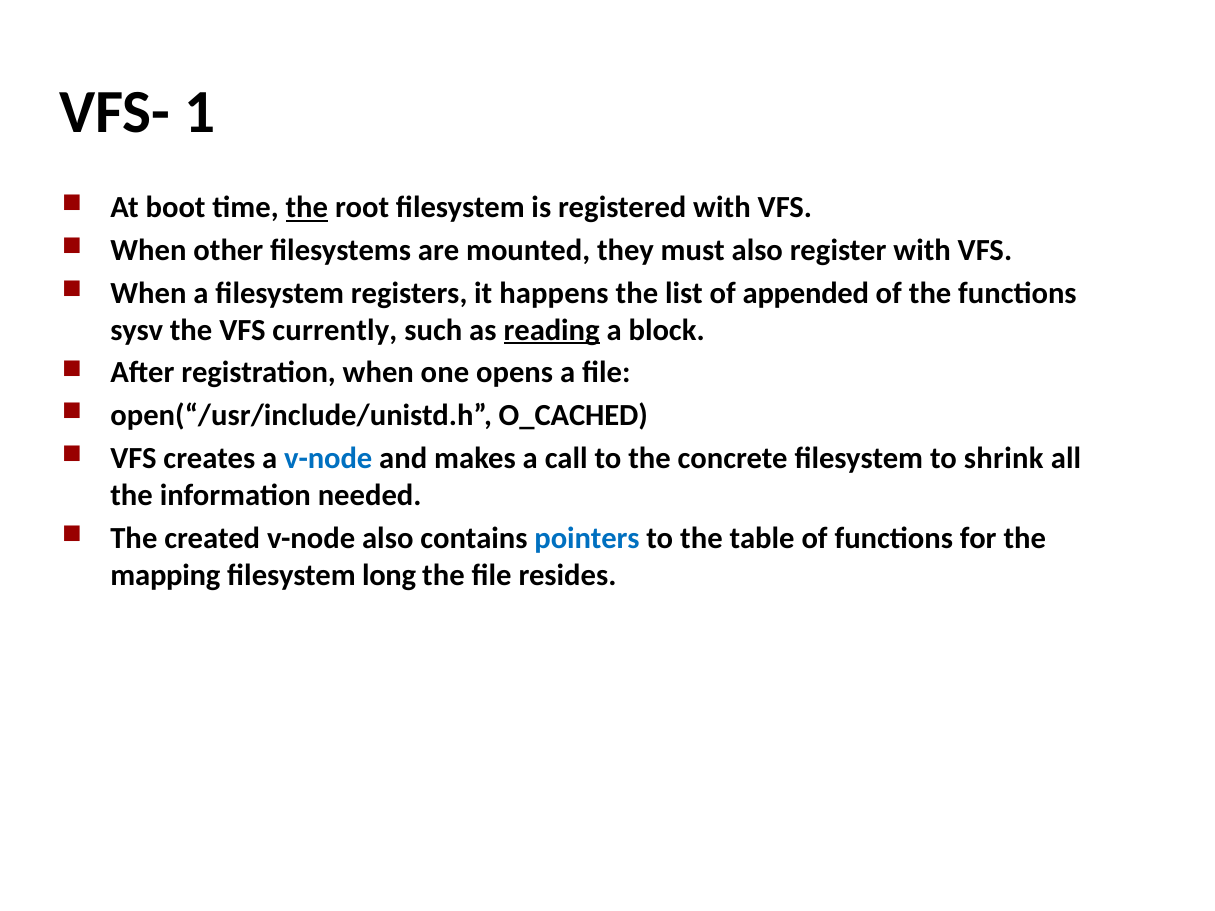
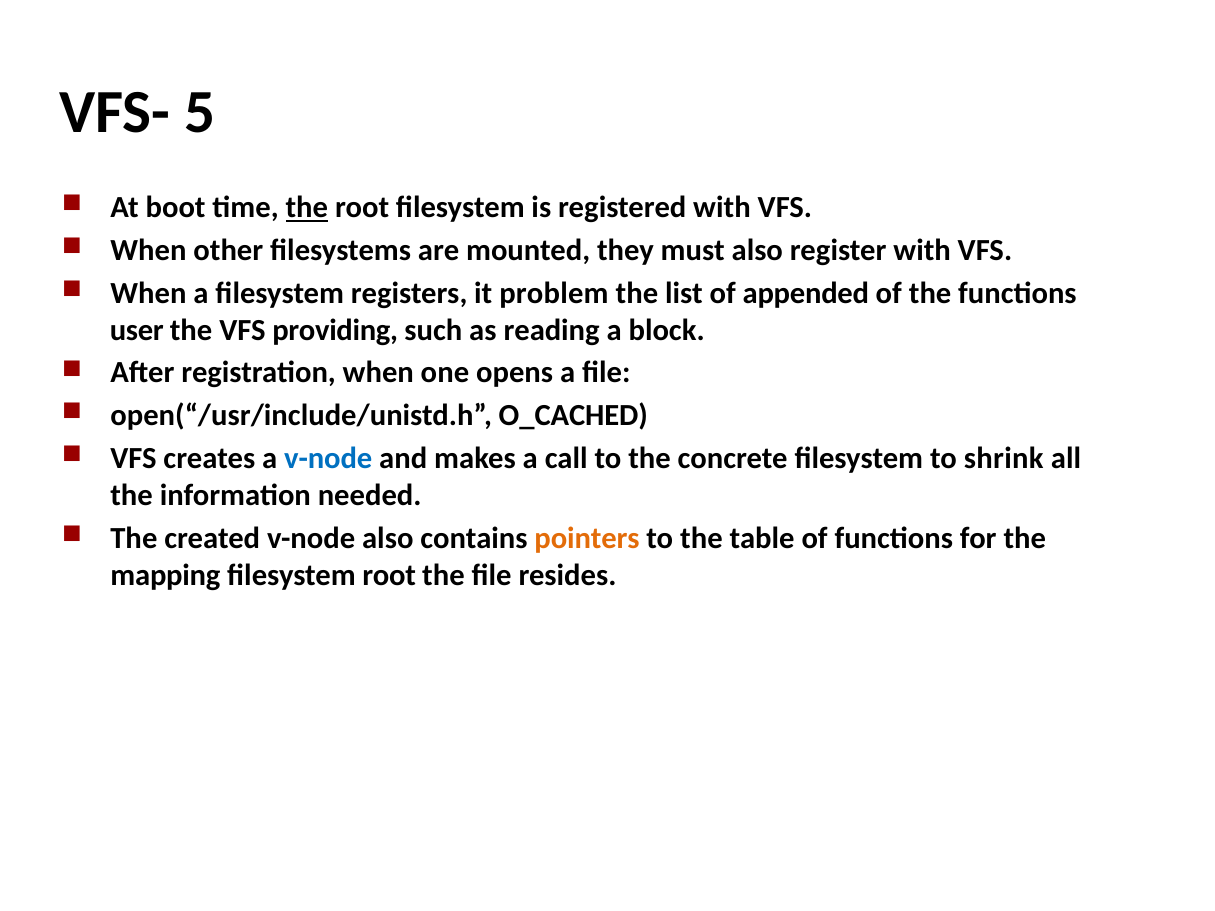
1: 1 -> 5
happens: happens -> problem
sysv: sysv -> user
currently: currently -> providing
reading underline: present -> none
pointers colour: blue -> orange
filesystem long: long -> root
